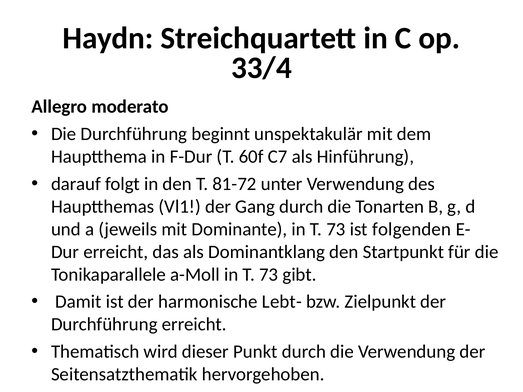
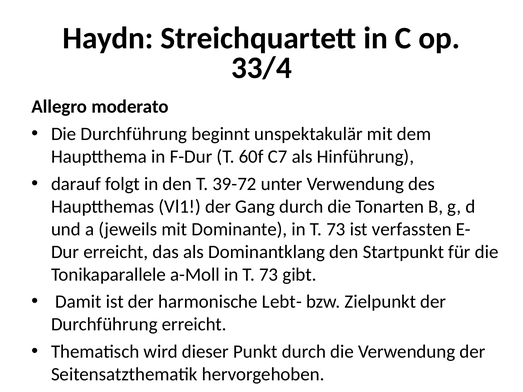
81-72: 81-72 -> 39-72
folgenden: folgenden -> verfassten
